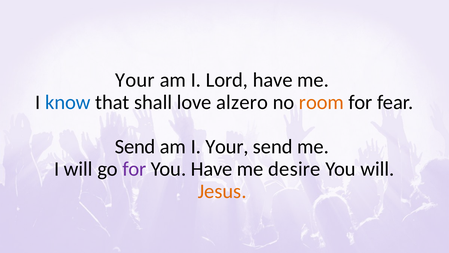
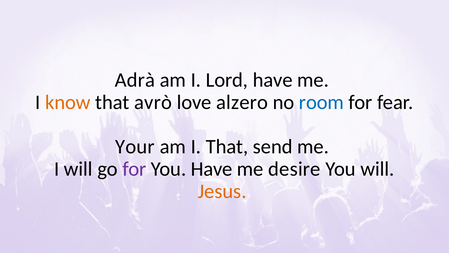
Your at (135, 80): Your -> Adrà
know colour: blue -> orange
shall: shall -> avrò
room colour: orange -> blue
Send at (135, 147): Send -> Your
I Your: Your -> That
